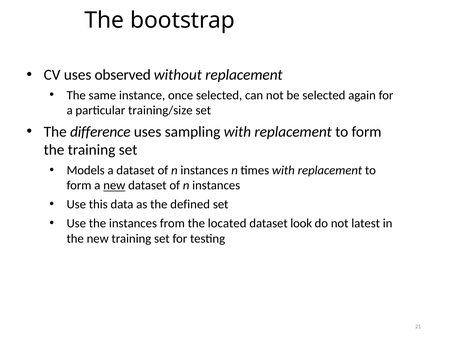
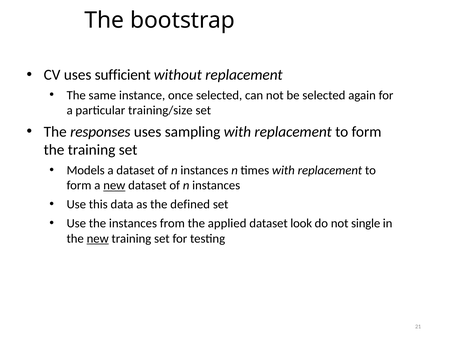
observed: observed -> sufficient
difference: difference -> responses
located: located -> applied
latest: latest -> single
new at (98, 239) underline: none -> present
